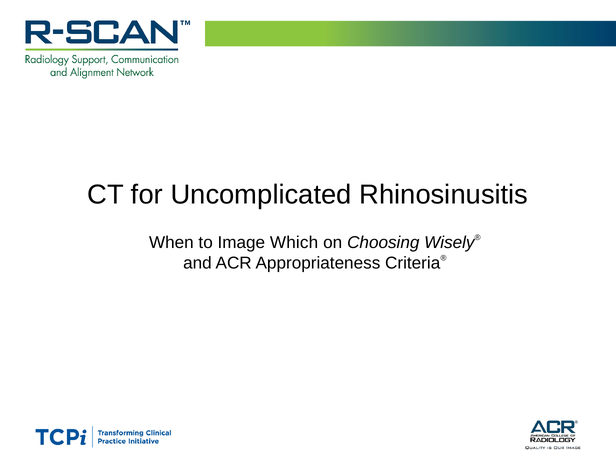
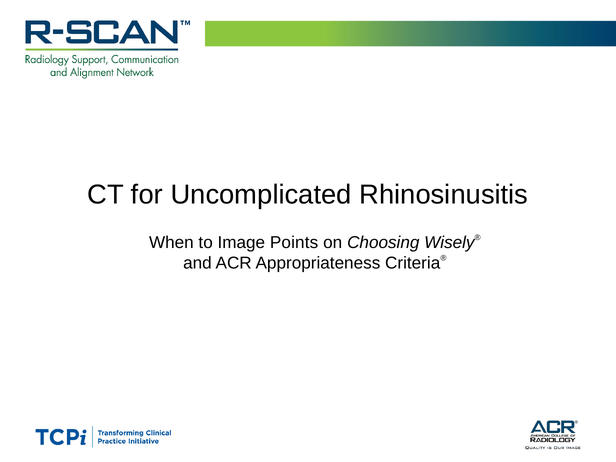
Which: Which -> Points
